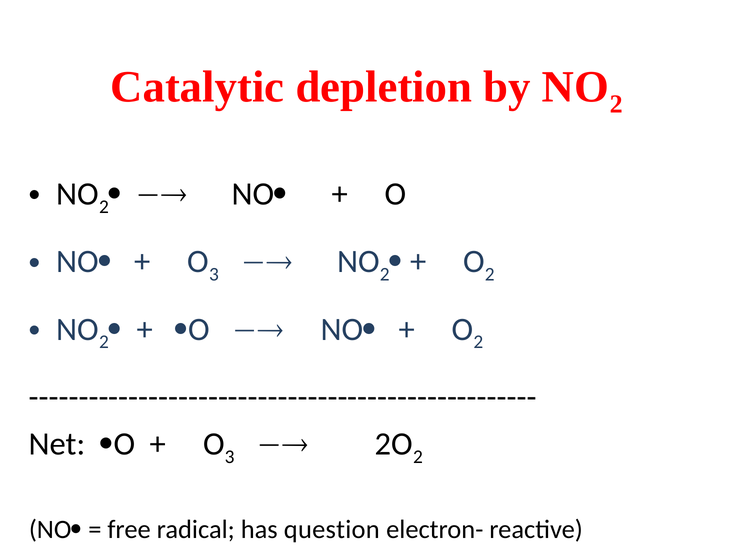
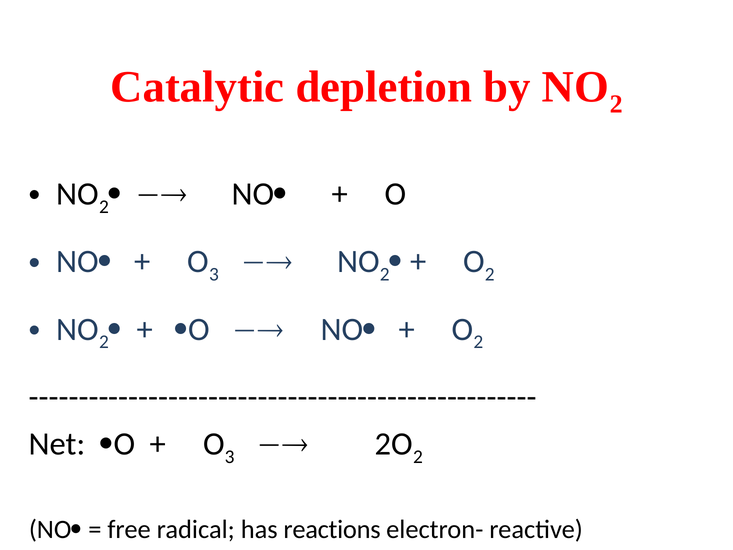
question: question -> reactions
